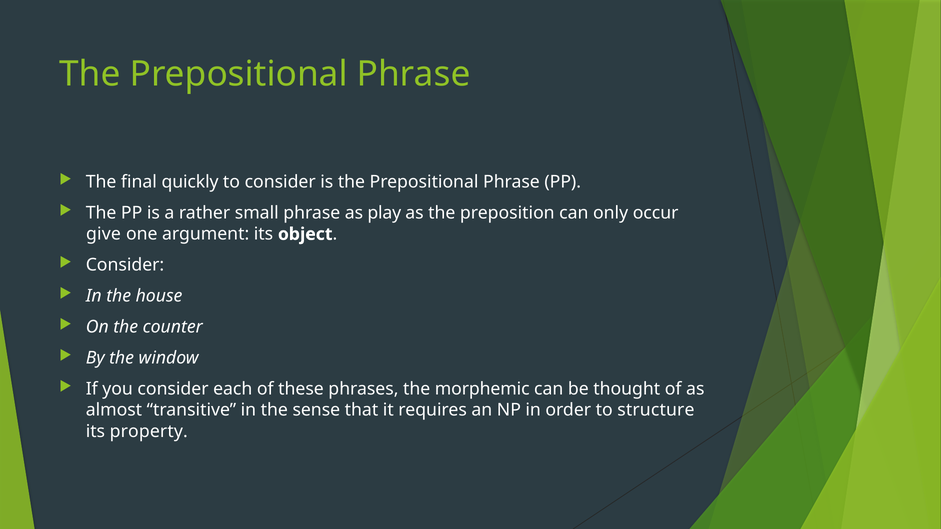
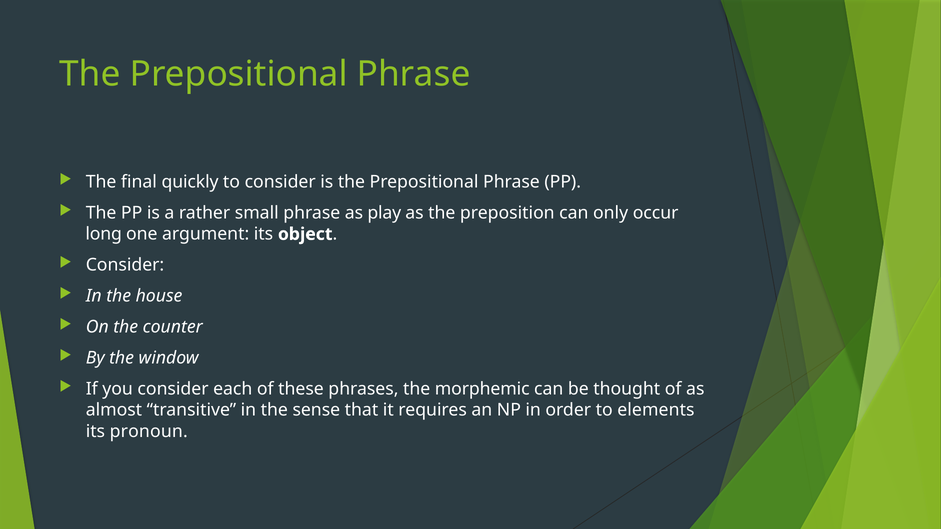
give: give -> long
structure: structure -> elements
property: property -> pronoun
